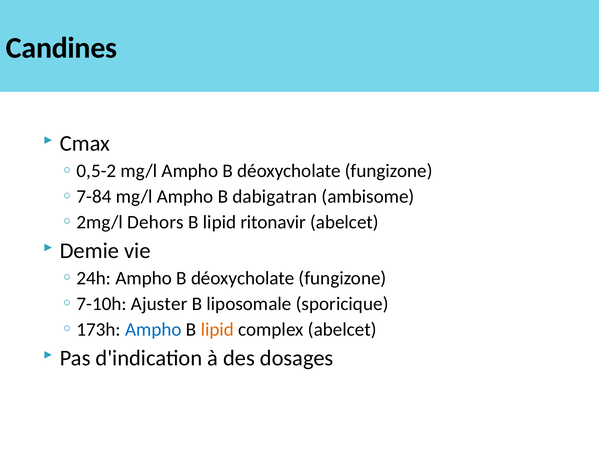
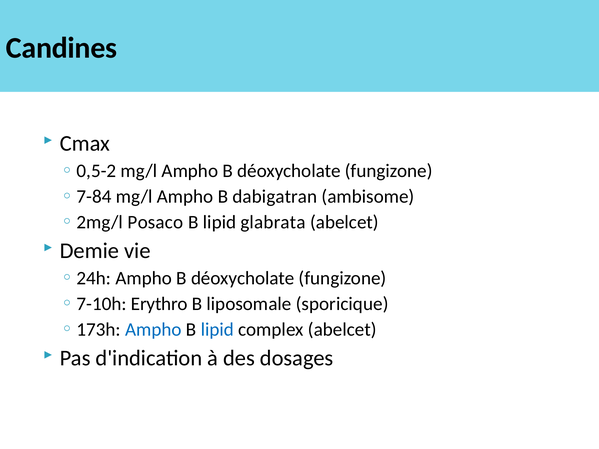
Dehors: Dehors -> Posaco
ritonavir: ritonavir -> glabrata
Ajuster: Ajuster -> Erythro
lipid at (217, 330) colour: orange -> blue
